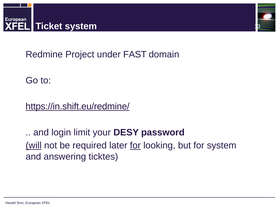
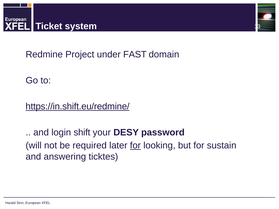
limit: limit -> shift
will underline: present -> none
for system: system -> sustain
